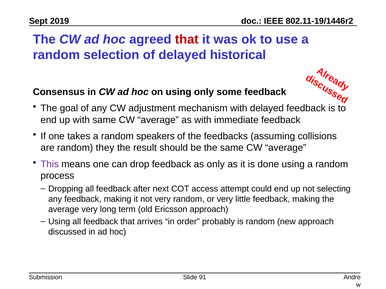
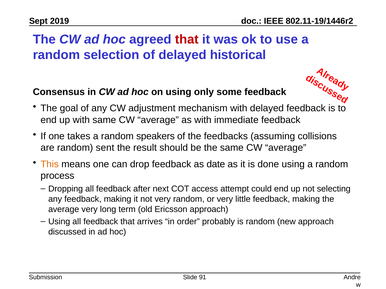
they: they -> sent
This colour: purple -> orange
as only: only -> date
